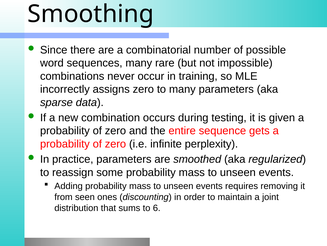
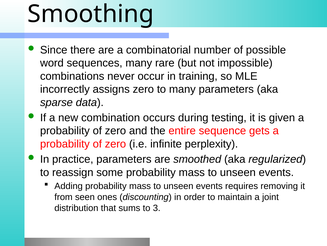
6: 6 -> 3
